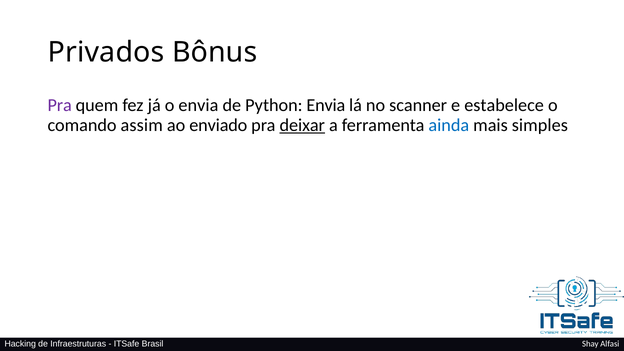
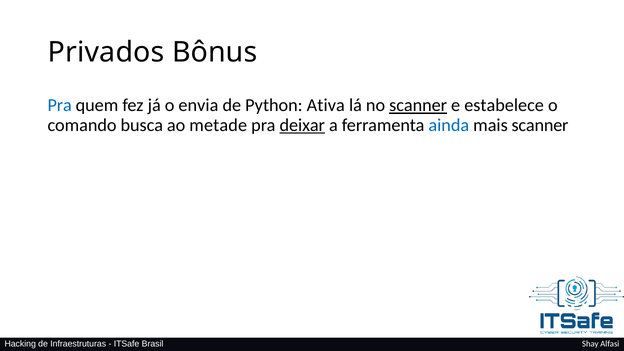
Pra at (60, 105) colour: purple -> blue
Python Envia: Envia -> Ativa
scanner at (418, 105) underline: none -> present
assim: assim -> busca
enviado: enviado -> metade
mais simples: simples -> scanner
